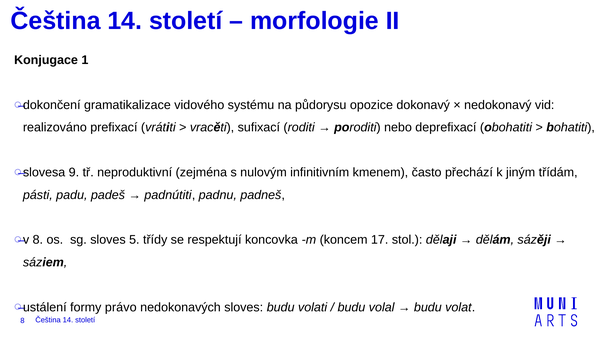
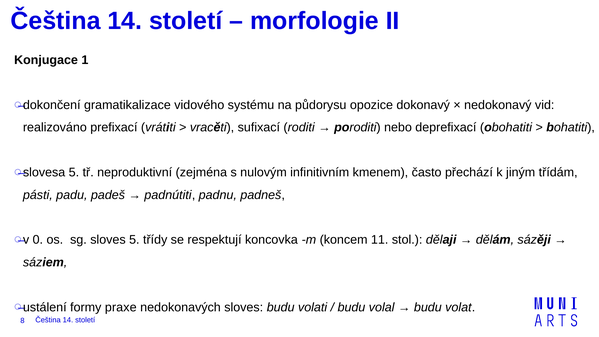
9 at (74, 172): 9 -> 5
8 at (38, 240): 8 -> 0
17: 17 -> 11
právo: právo -> praxe
